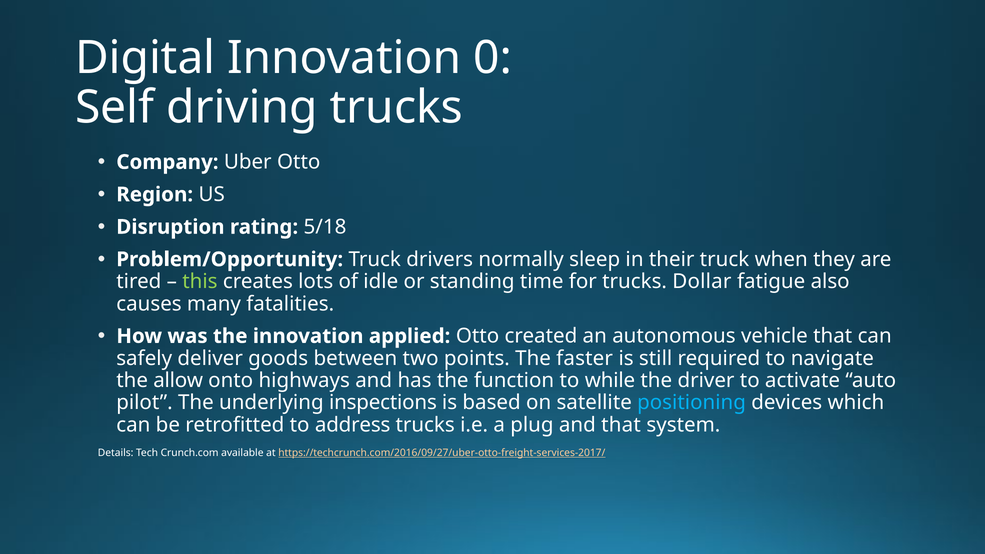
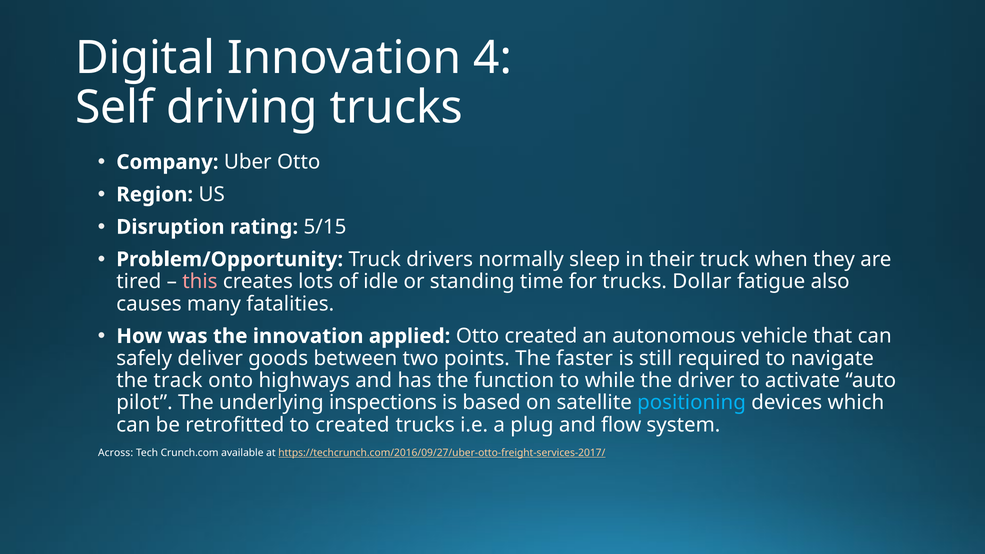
0: 0 -> 4
5/18: 5/18 -> 5/15
this colour: light green -> pink
allow: allow -> track
to address: address -> created
and that: that -> flow
Details: Details -> Across
